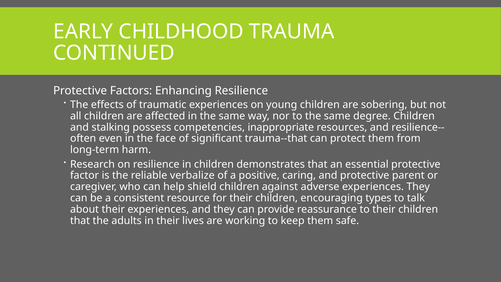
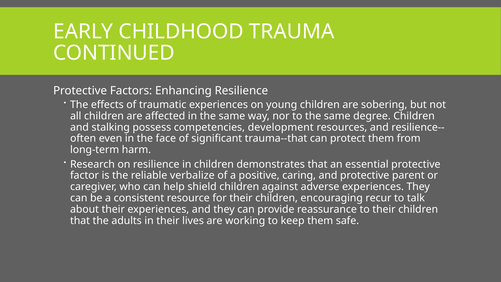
inappropriate: inappropriate -> development
types: types -> recur
